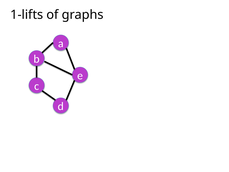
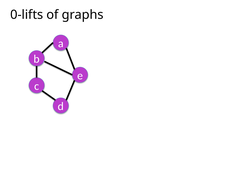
1-lifts: 1-lifts -> 0-lifts
